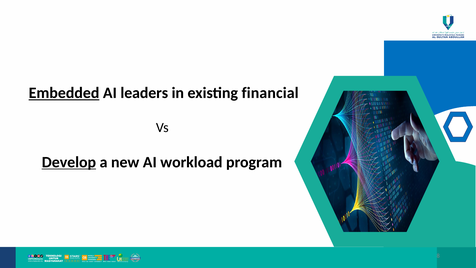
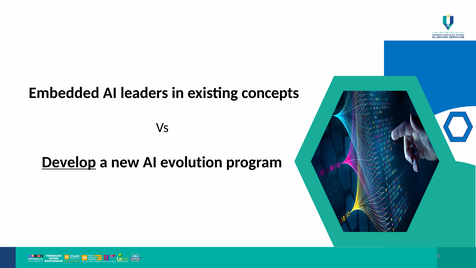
Embedded underline: present -> none
financial: financial -> concepts
workload: workload -> evolution
